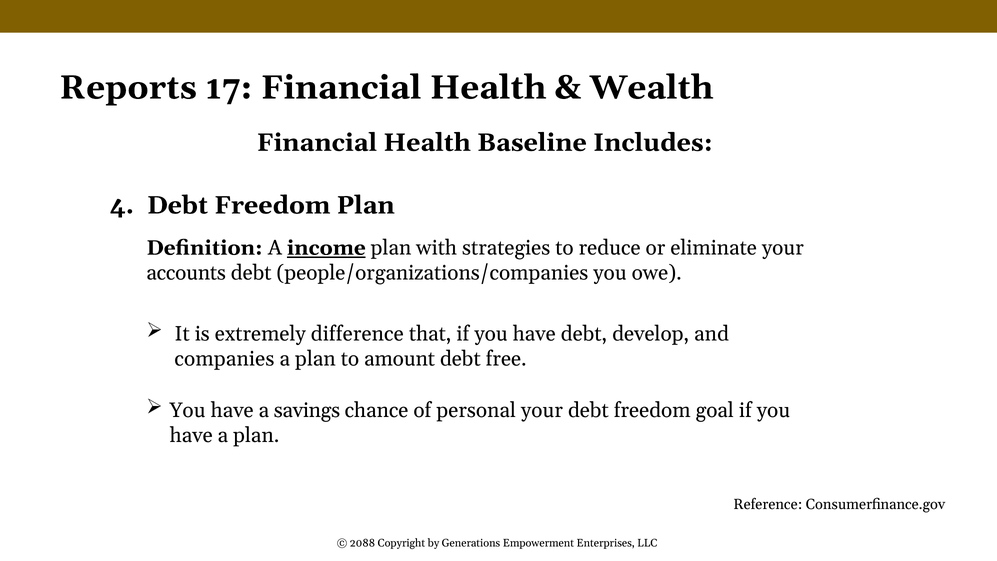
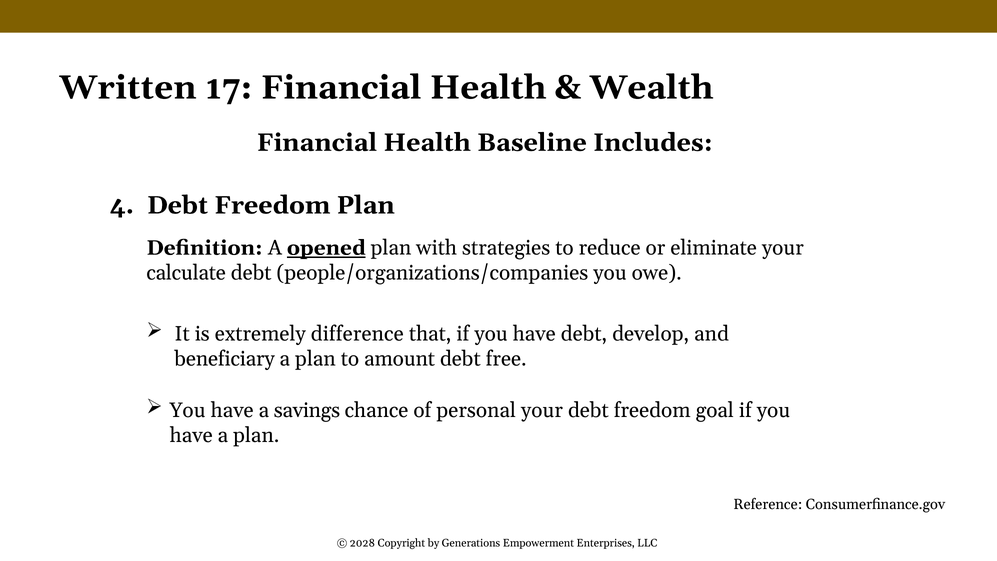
Reports: Reports -> Written
income: income -> opened
accounts: accounts -> calculate
companies: companies -> beneficiary
2088: 2088 -> 2028
